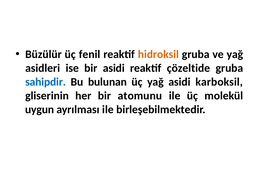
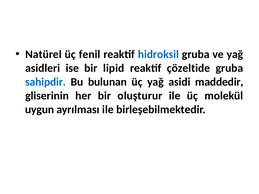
Büzülür: Büzülür -> Natürel
hidroksil colour: orange -> blue
bir asidi: asidi -> lipid
karboksil: karboksil -> maddedir
atomunu: atomunu -> oluşturur
